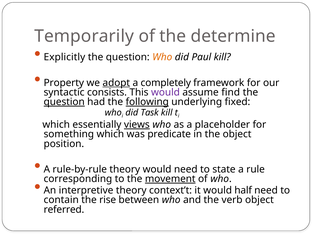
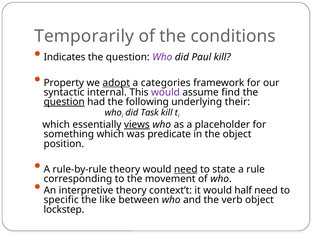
determine: determine -> conditions
Explicitly: Explicitly -> Indicates
Who at (162, 57) colour: orange -> purple
completely: completely -> categories
consists: consists -> internal
following underline: present -> none
fixed: fixed -> their
need at (186, 169) underline: none -> present
movement underline: present -> none
contain: contain -> specific
rise: rise -> like
referred: referred -> lockstep
